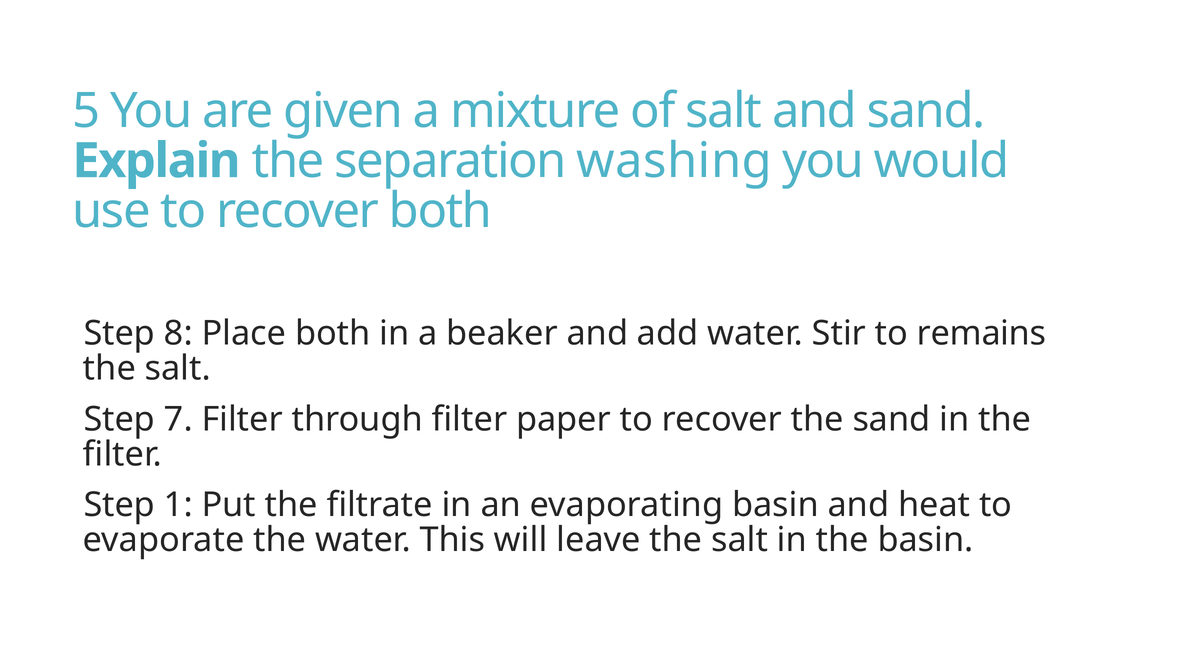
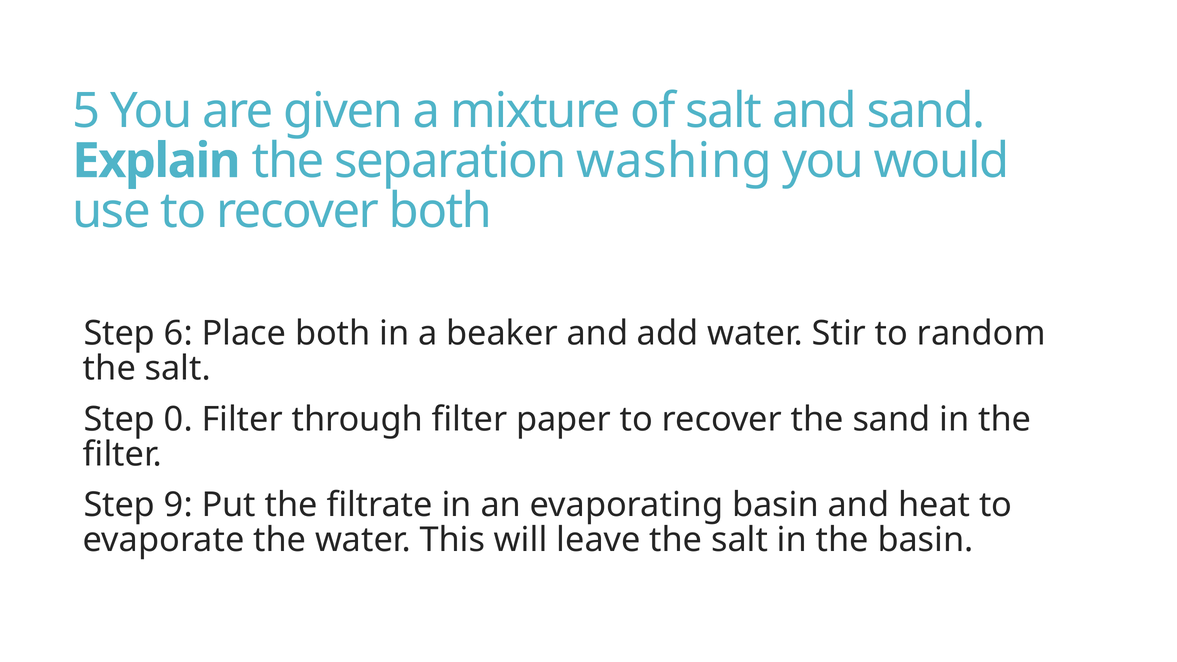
8: 8 -> 6
remains: remains -> random
7: 7 -> 0
1: 1 -> 9
